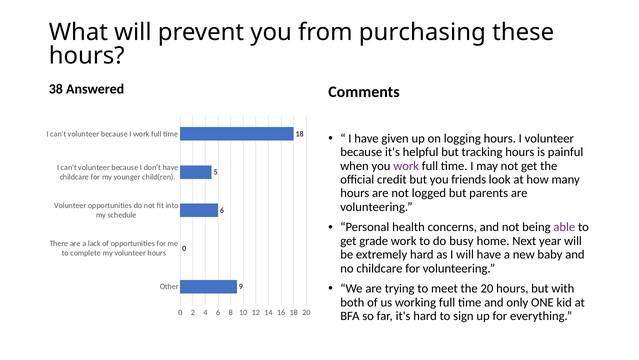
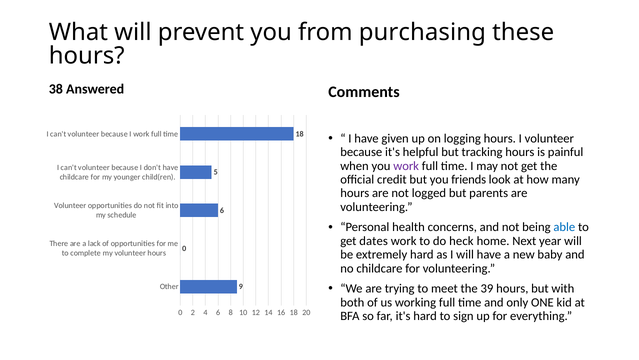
able colour: purple -> blue
grade: grade -> dates
busy: busy -> heck
the 20: 20 -> 39
